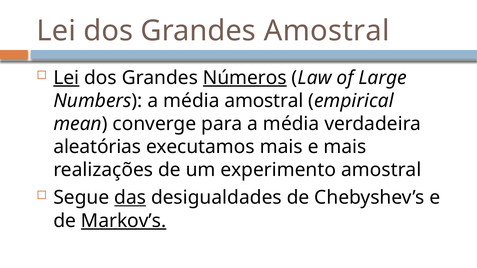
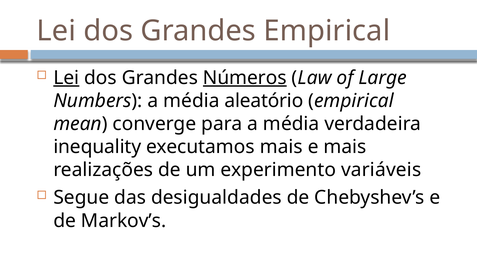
Grandes Amostral: Amostral -> Empirical
média amostral: amostral -> aleatório
aleatórias: aleatórias -> inequality
experimento amostral: amostral -> variáveis
das underline: present -> none
Markov’s underline: present -> none
